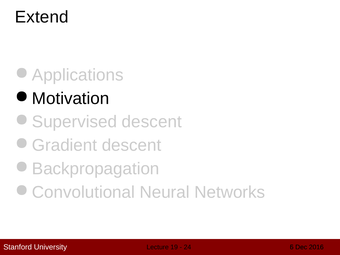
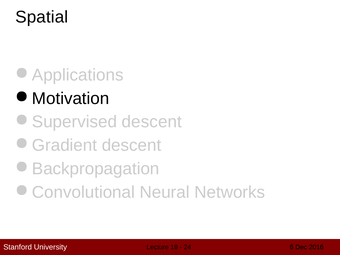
Extend: Extend -> Spatial
